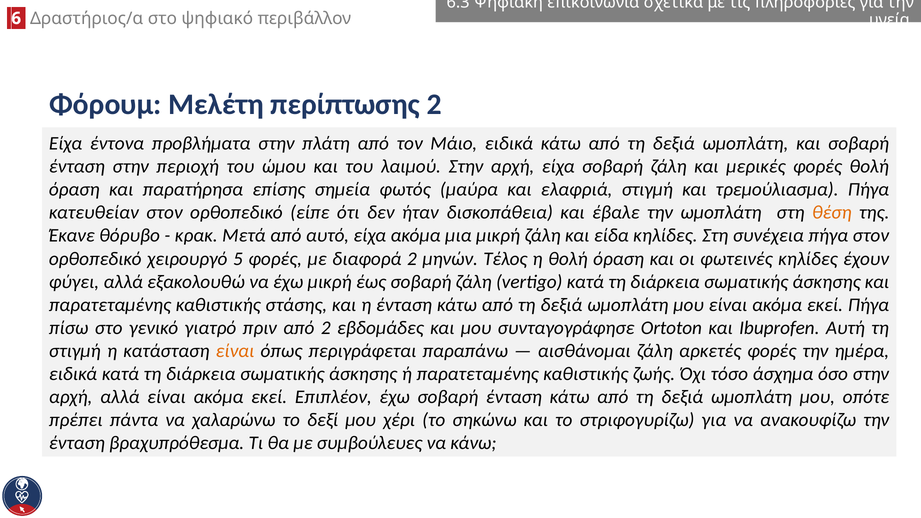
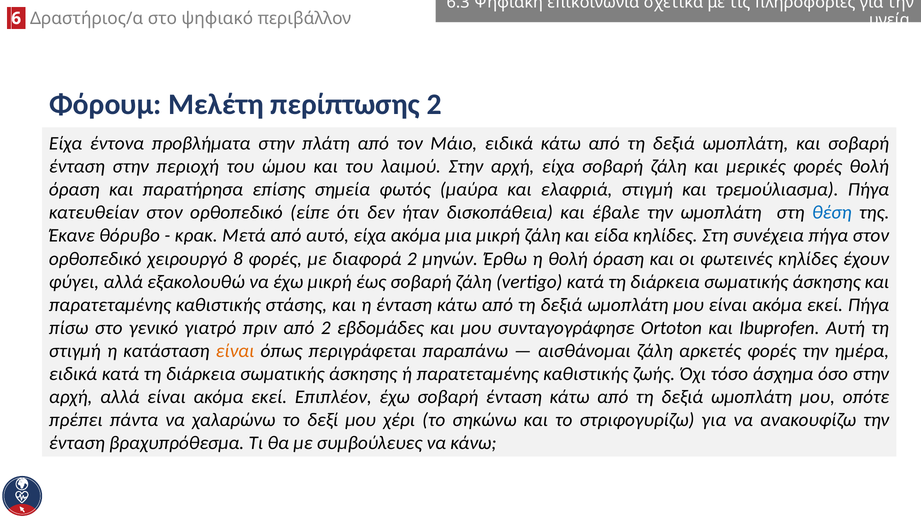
θέση colour: orange -> blue
5: 5 -> 8
Τέλος: Τέλος -> Έρθω
